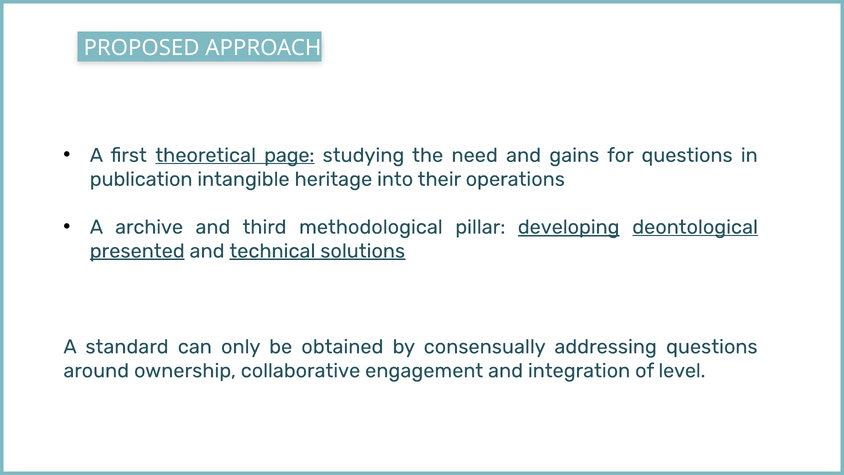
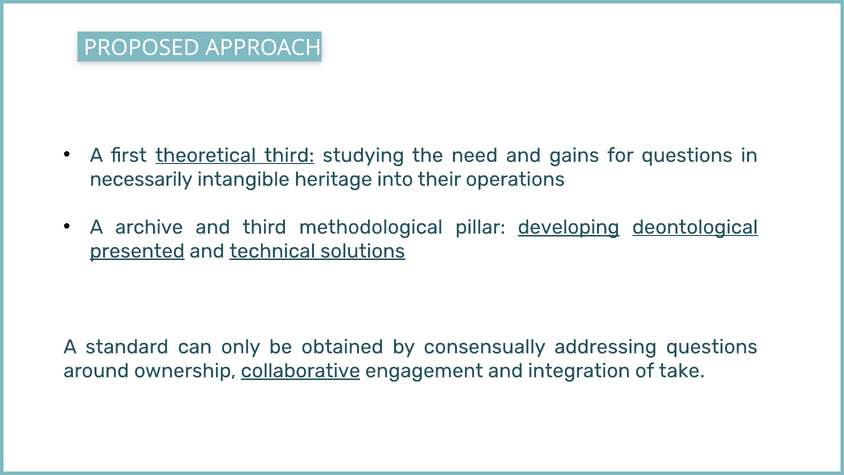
theoretical page: page -> third
publication: publication -> necessarily
collaborative underline: none -> present
level: level -> take
